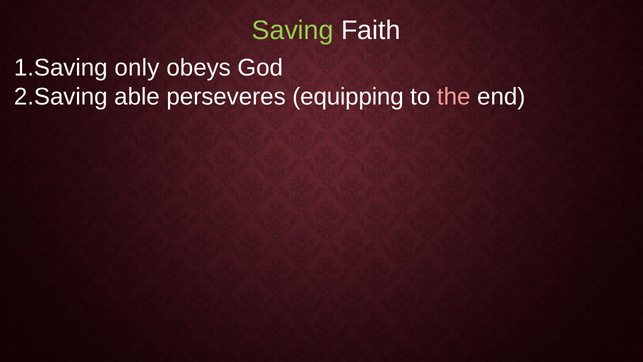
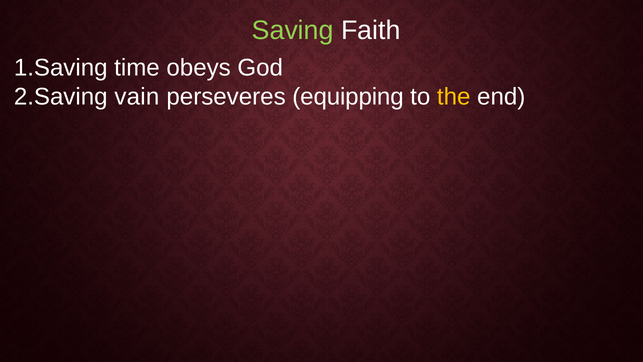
only: only -> time
able: able -> vain
the colour: pink -> yellow
